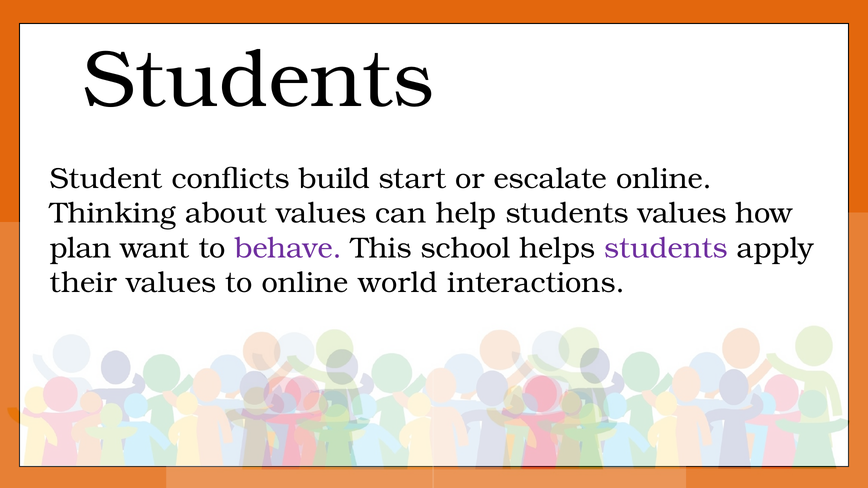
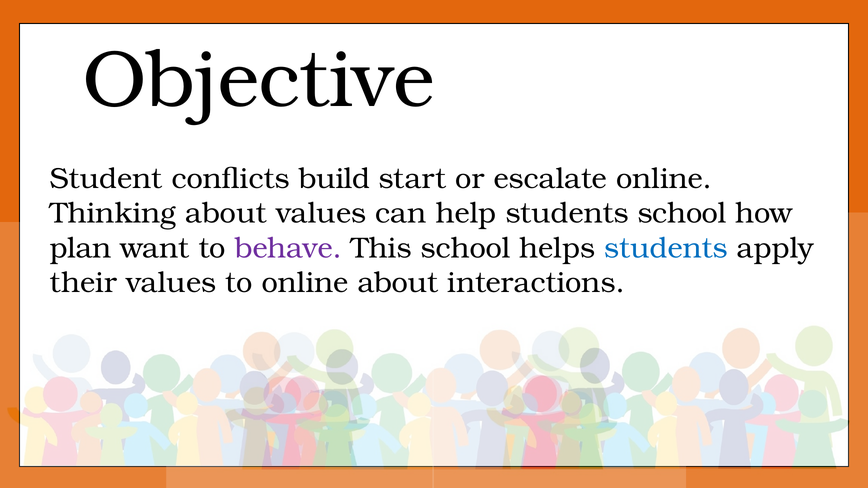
Students at (258, 80): Students -> Objective
students values: values -> school
students at (666, 248) colour: purple -> blue
online world: world -> about
